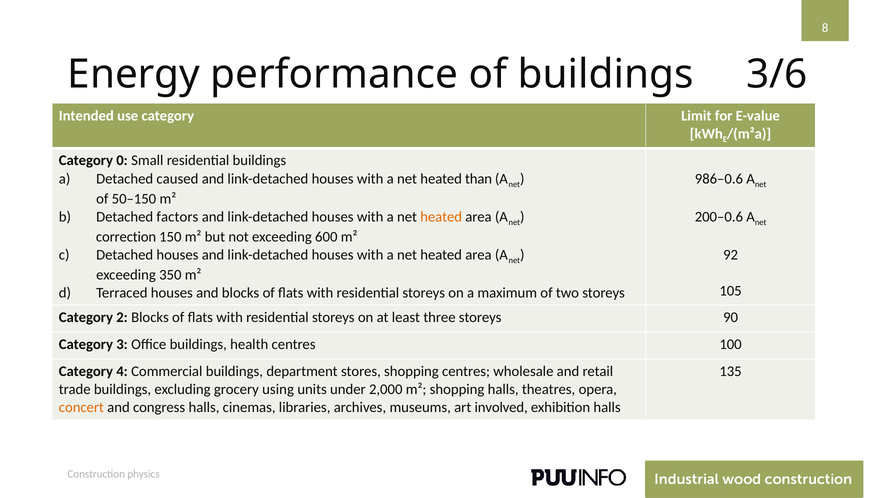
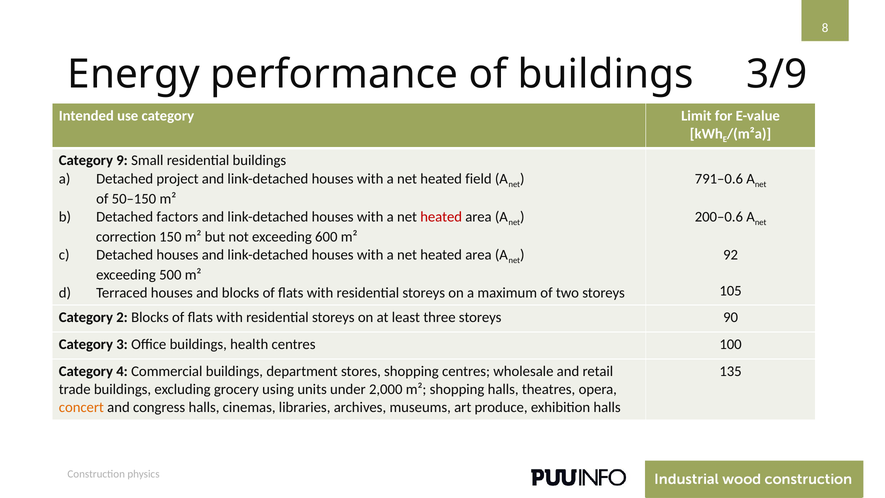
3/6: 3/6 -> 3/9
0: 0 -> 9
caused: caused -> project
than: than -> field
986–0.6: 986–0.6 -> 791–0.6
heated at (441, 217) colour: orange -> red
350: 350 -> 500
involved: involved -> produce
